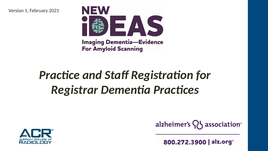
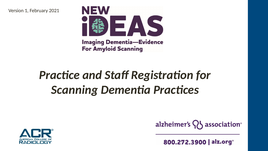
Registrar: Registrar -> Scanning
